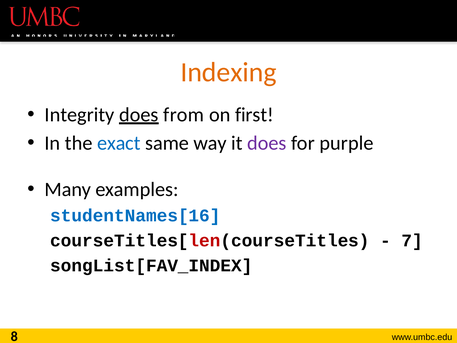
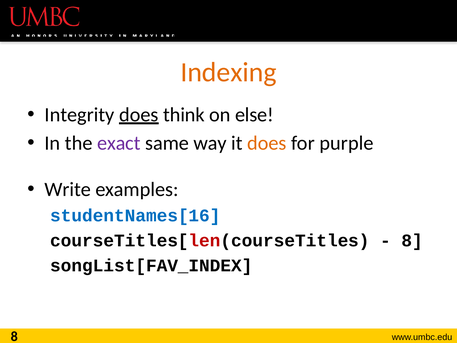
from: from -> think
first: first -> else
exact colour: blue -> purple
does at (267, 143) colour: purple -> orange
Many: Many -> Write
7 at (412, 240): 7 -> 8
